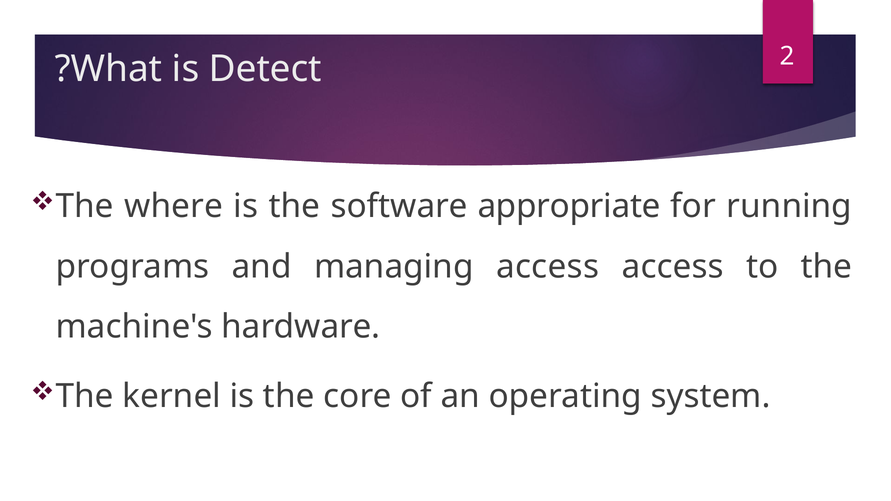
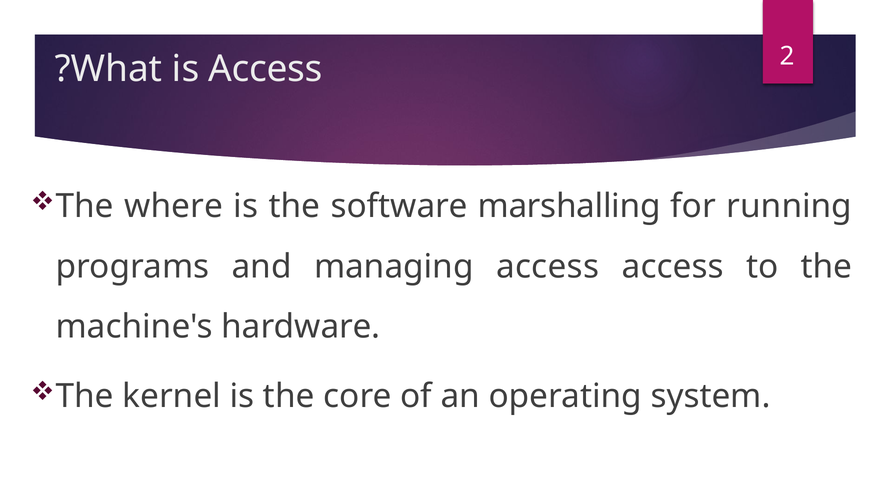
is Detect: Detect -> Access
appropriate: appropriate -> marshalling
